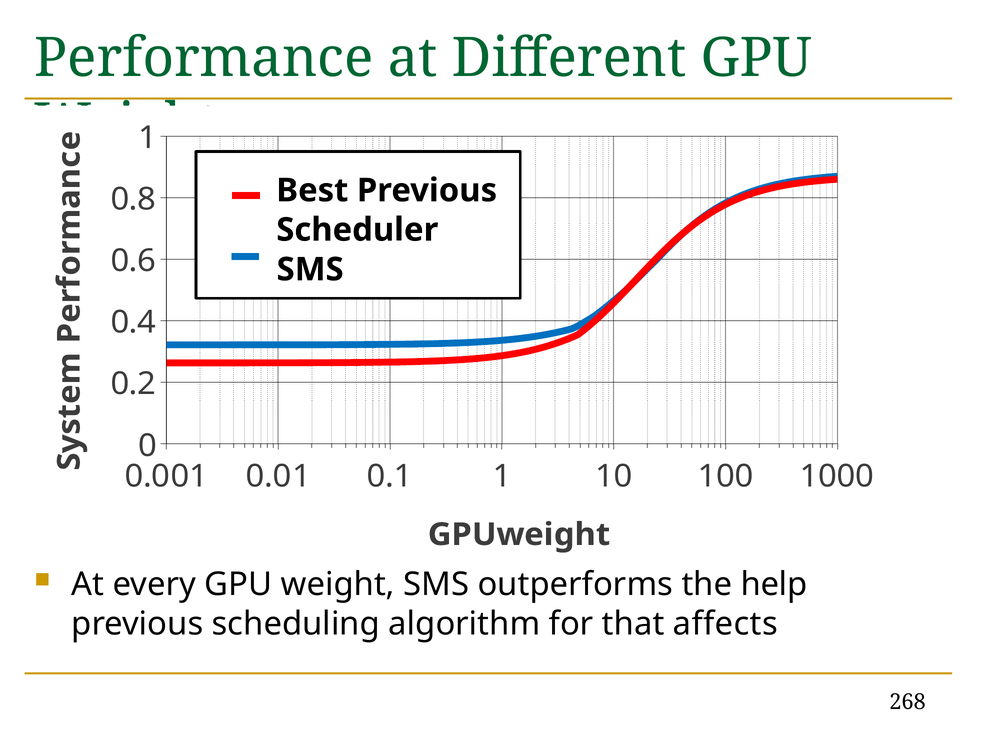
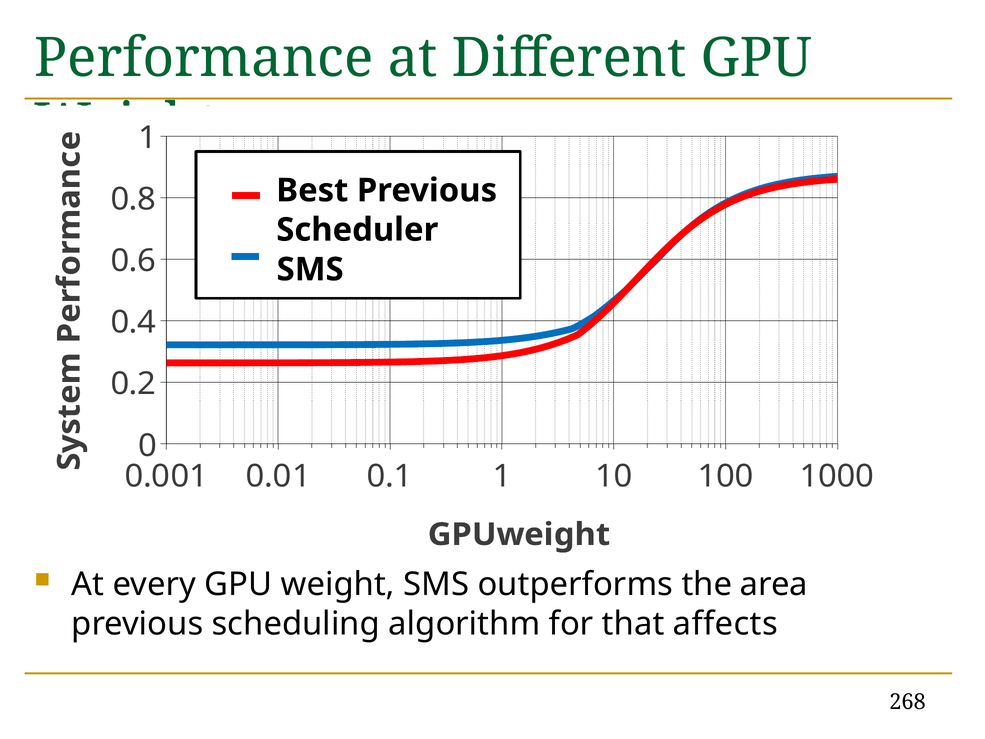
help: help -> area
